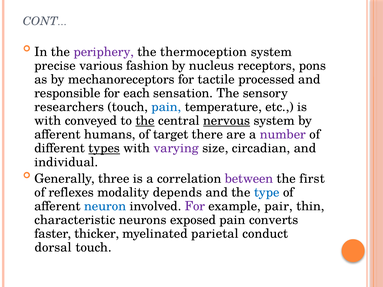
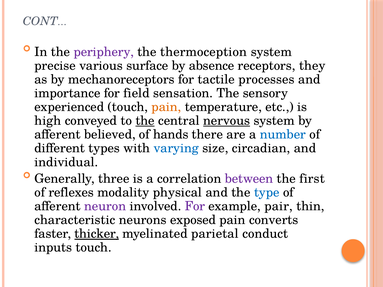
fashion: fashion -> surface
nucleus: nucleus -> absence
pons: pons -> they
processed: processed -> processes
responsible: responsible -> importance
each: each -> field
researchers: researchers -> experienced
pain at (166, 107) colour: blue -> orange
with at (48, 121): with -> high
humans: humans -> believed
target: target -> hands
number colour: purple -> blue
types underline: present -> none
varying colour: purple -> blue
depends: depends -> physical
neuron colour: blue -> purple
thicker underline: none -> present
dorsal: dorsal -> inputs
